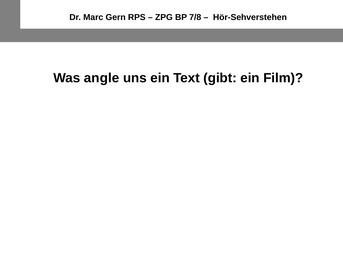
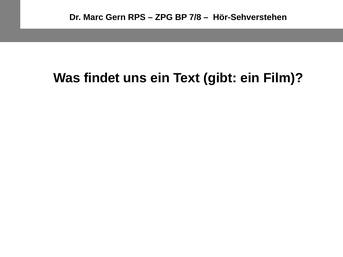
angle: angle -> findet
